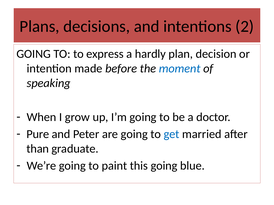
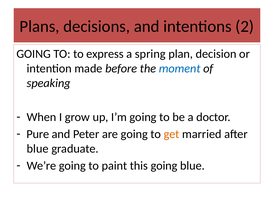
hardly: hardly -> spring
get colour: blue -> orange
than at (38, 149): than -> blue
